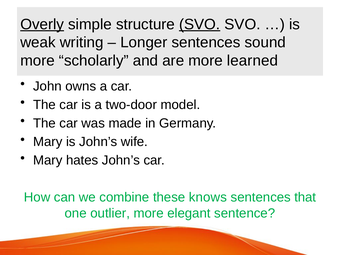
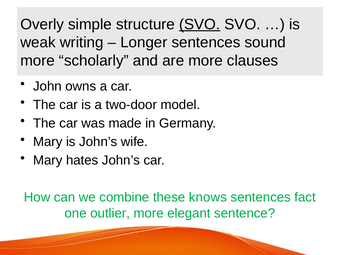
Overly underline: present -> none
learned: learned -> clauses
that: that -> fact
